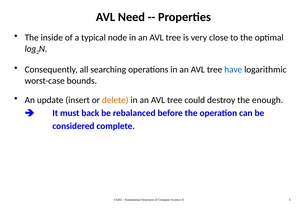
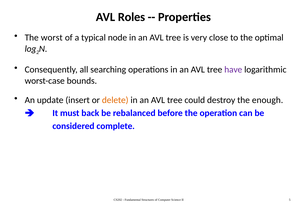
Need: Need -> Roles
inside: inside -> worst
have colour: blue -> purple
